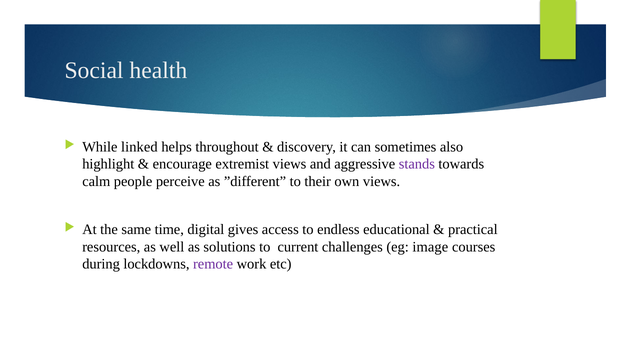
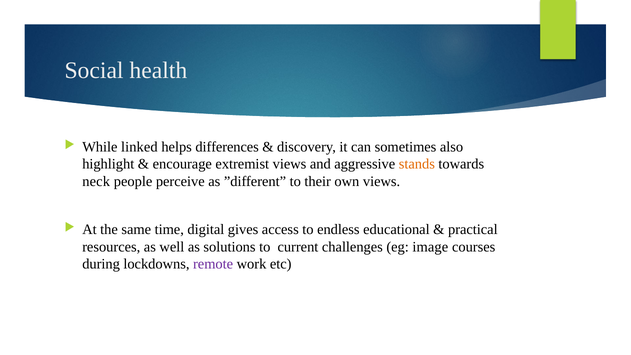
throughout: throughout -> differences
stands colour: purple -> orange
calm: calm -> neck
